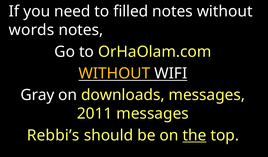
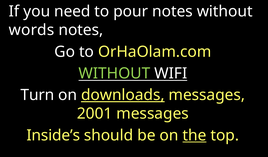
filled: filled -> pour
WITHOUT at (114, 73) colour: yellow -> light green
Gray: Gray -> Turn
downloads underline: none -> present
2011: 2011 -> 2001
Rebbi’s: Rebbi’s -> Inside’s
